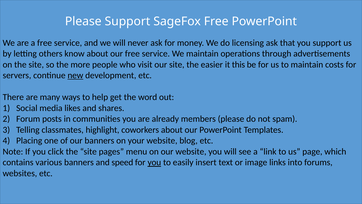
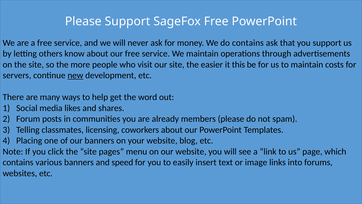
do licensing: licensing -> contains
highlight: highlight -> licensing
you at (154, 162) underline: present -> none
